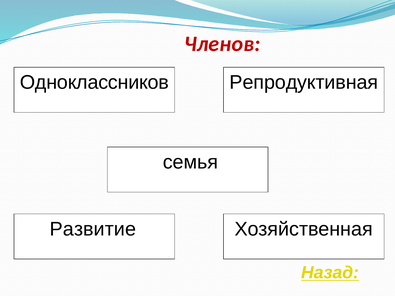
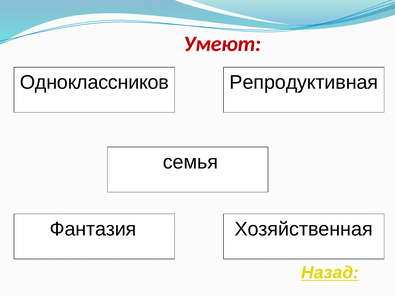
Членов: Членов -> Умеют
Развитие: Развитие -> Фантазия
